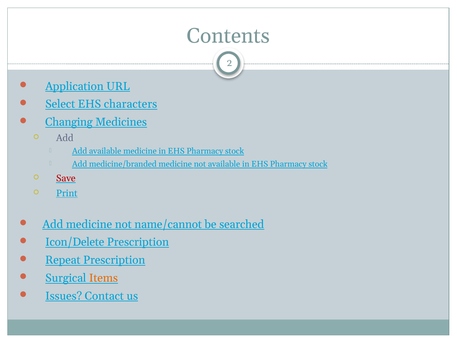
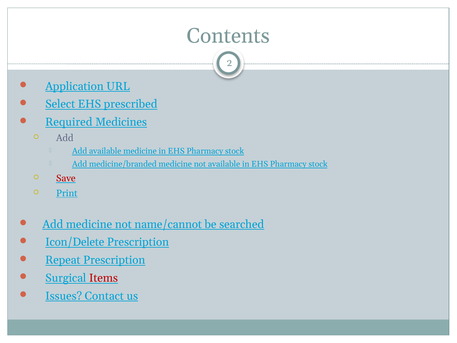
characters: characters -> prescribed
Changing: Changing -> Required
Items colour: orange -> red
